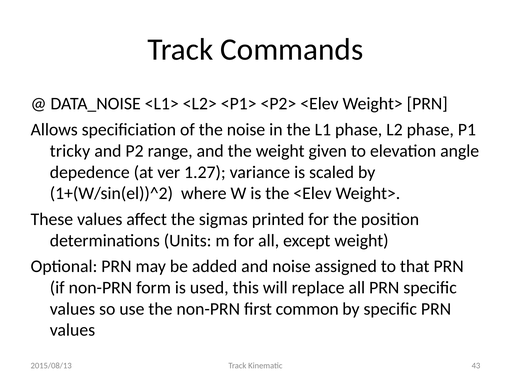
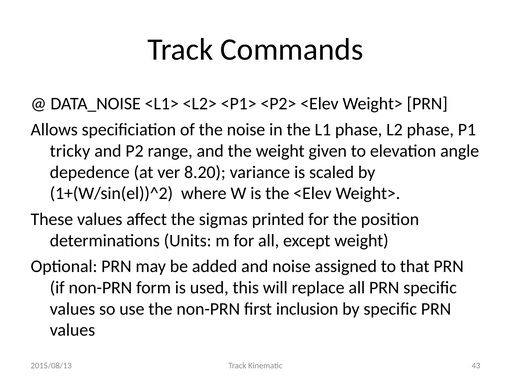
1.27: 1.27 -> 8.20
common: common -> inclusion
